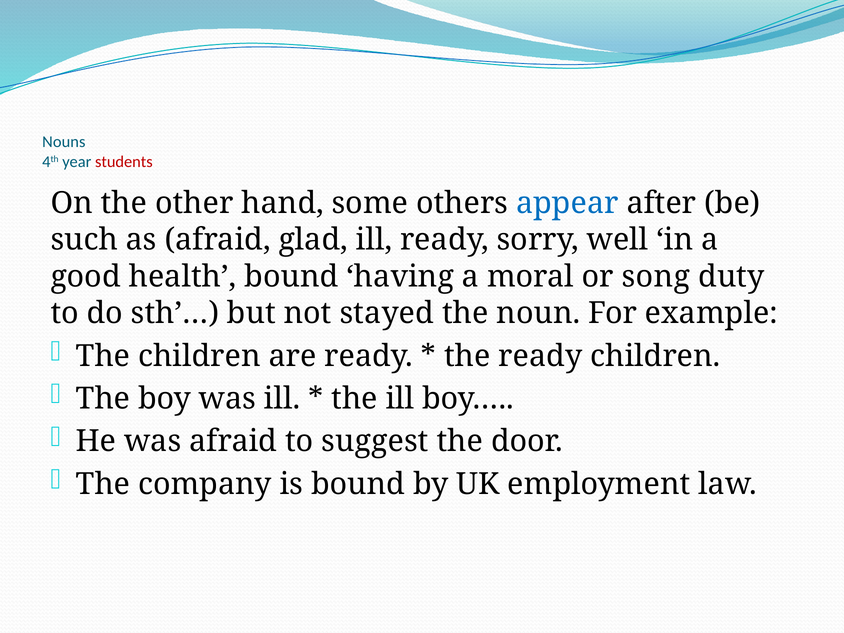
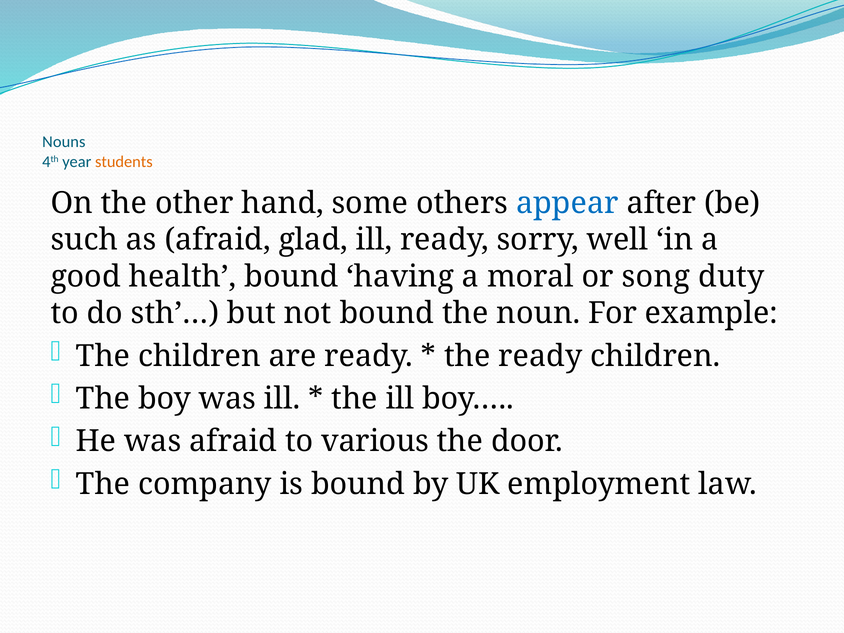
students colour: red -> orange
not stayed: stayed -> bound
suggest: suggest -> various
